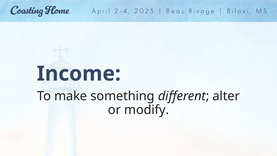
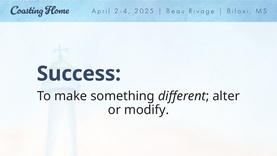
Income: Income -> Success
